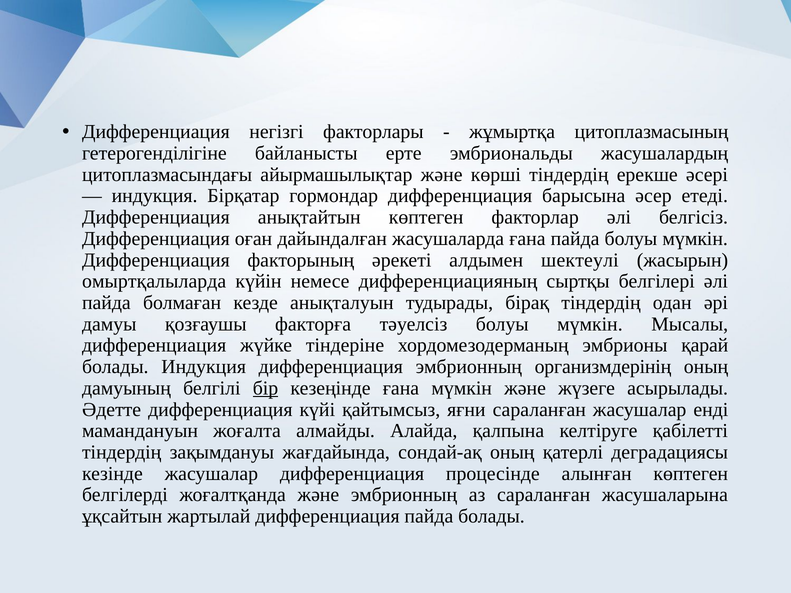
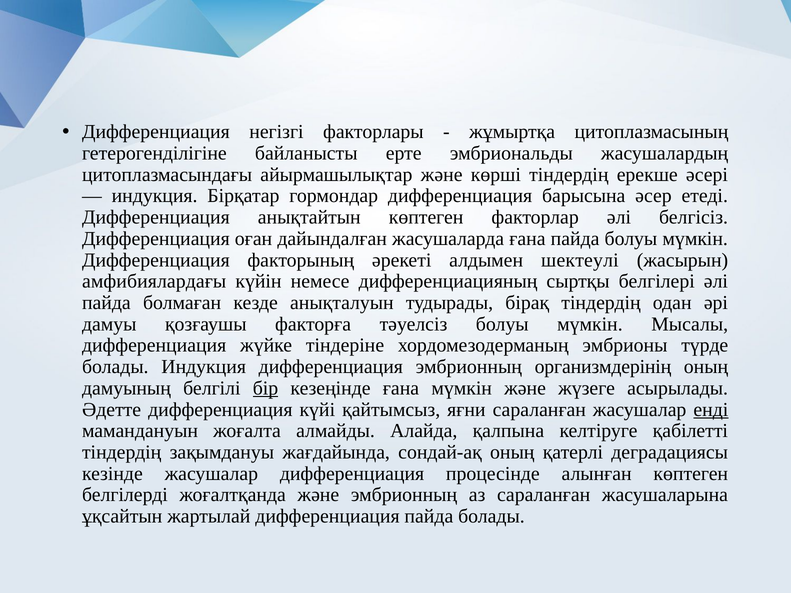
омыртқалыларда: омыртқалыларда -> амфибиялардағы
қарай: қарай -> түрде
енді underline: none -> present
